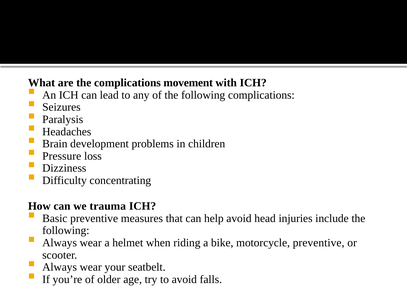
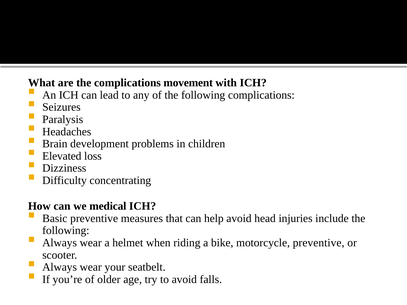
Pressure: Pressure -> Elevated
trauma: trauma -> medical
